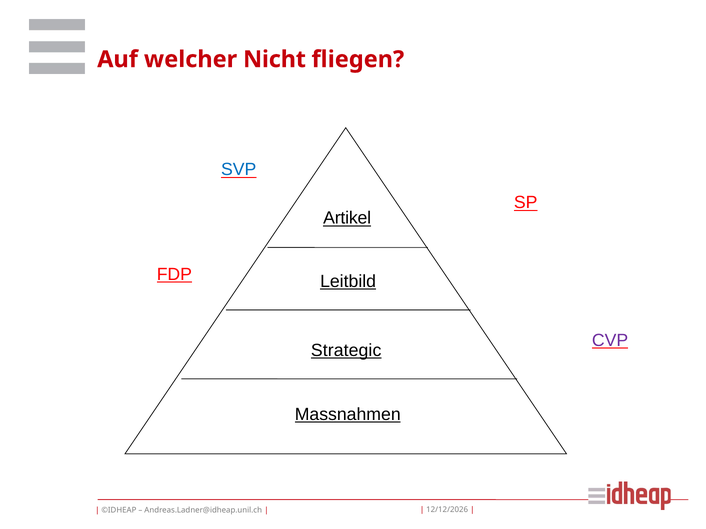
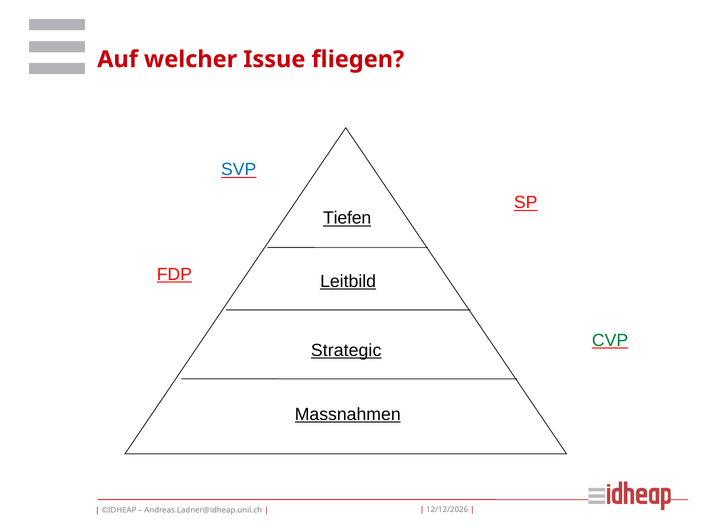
Nicht: Nicht -> Issue
Artikel: Artikel -> Tiefen
CVP colour: purple -> green
